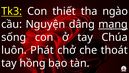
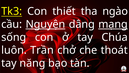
Nguyện underline: none -> present
Phát: Phát -> Trần
hồng: hồng -> năng
